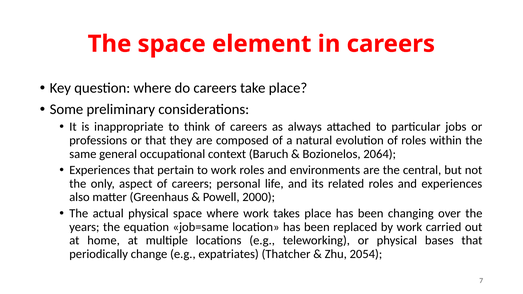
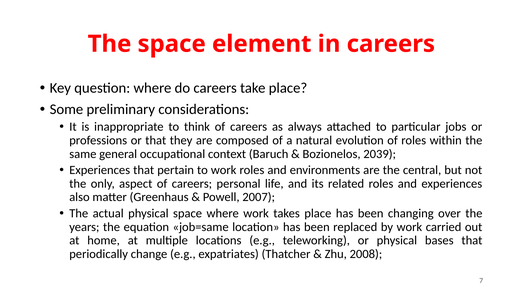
2064: 2064 -> 2039
2000: 2000 -> 2007
2054: 2054 -> 2008
